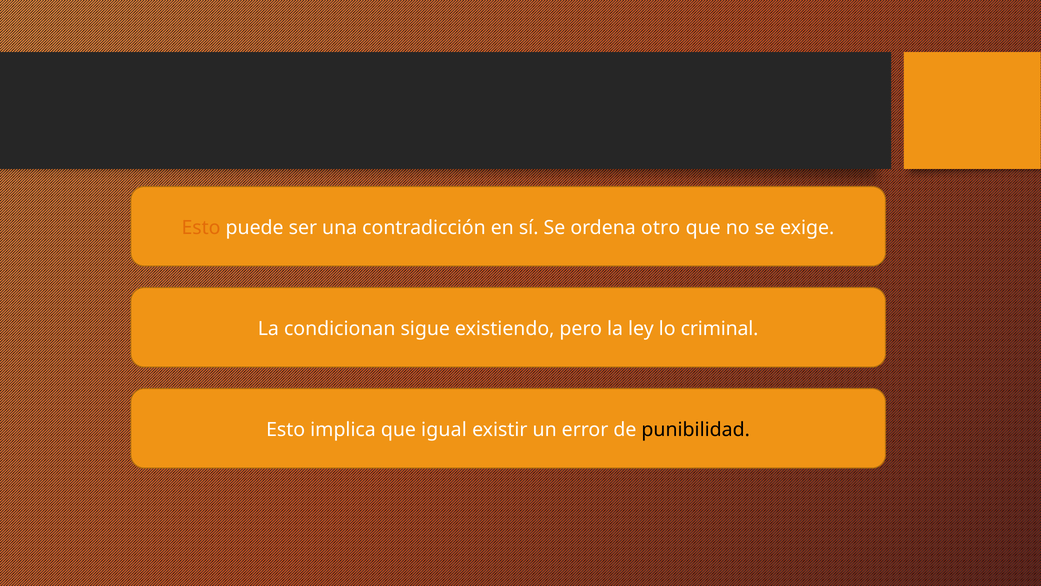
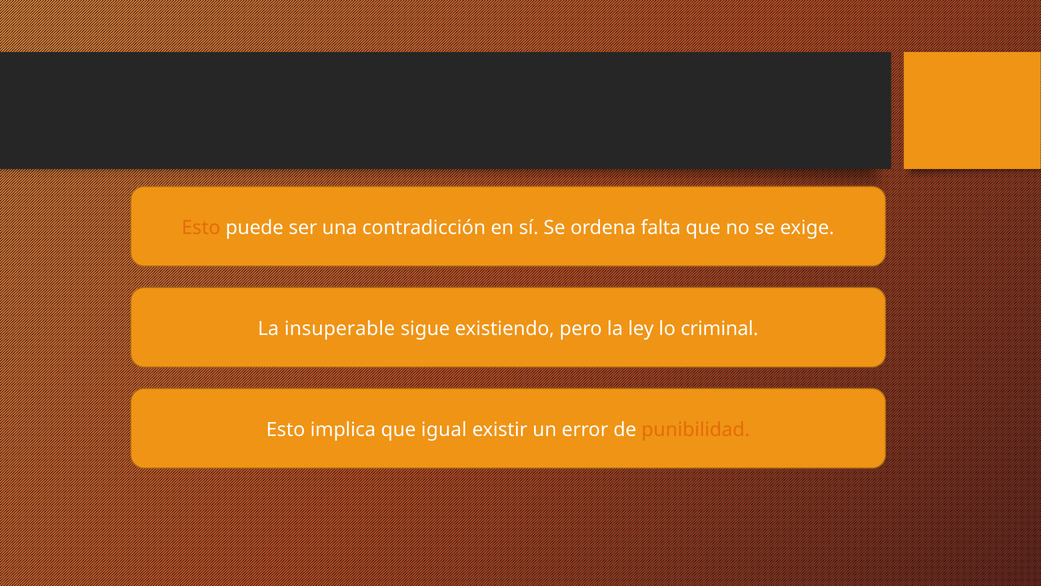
otro: otro -> falta
condicionan: condicionan -> insuperable
punibilidad colour: black -> orange
